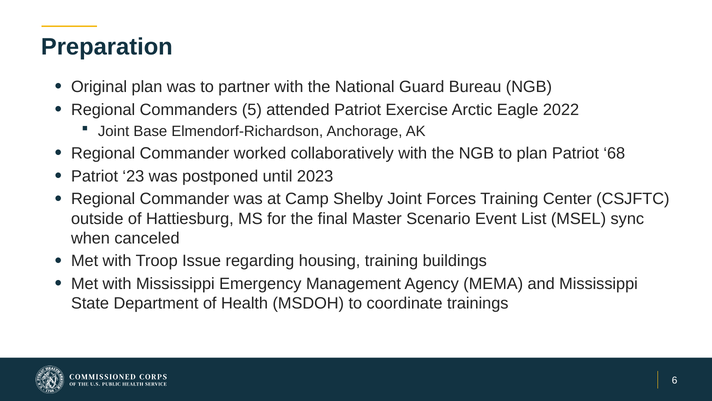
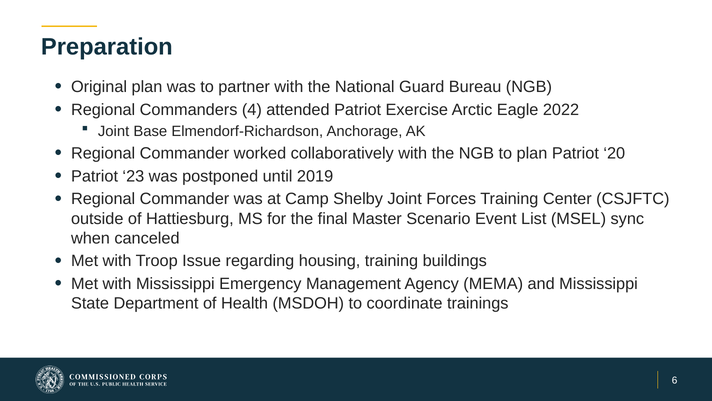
5: 5 -> 4
68: 68 -> 20
2023: 2023 -> 2019
